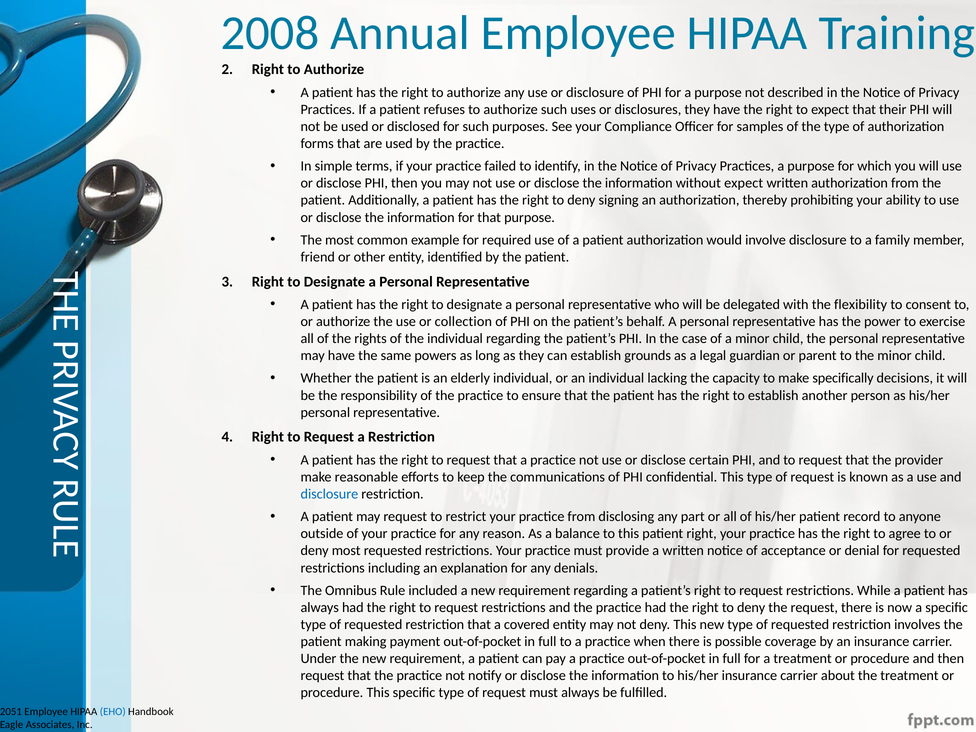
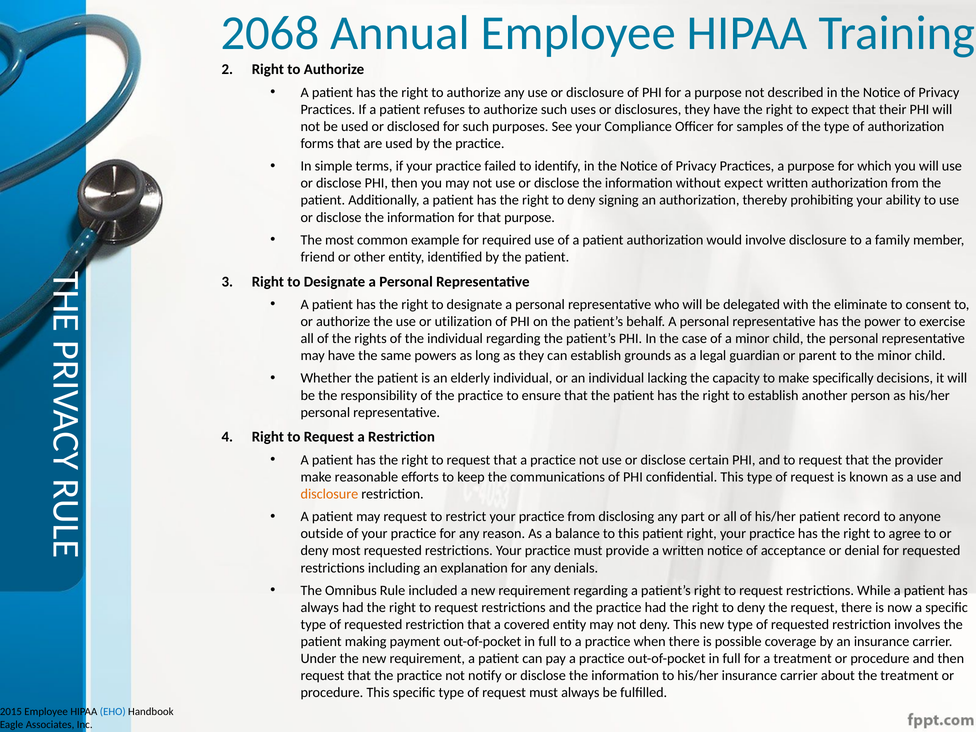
2008: 2008 -> 2068
flexibility: flexibility -> eliminate
collection: collection -> utilization
disclosure at (329, 494) colour: blue -> orange
2051: 2051 -> 2015
